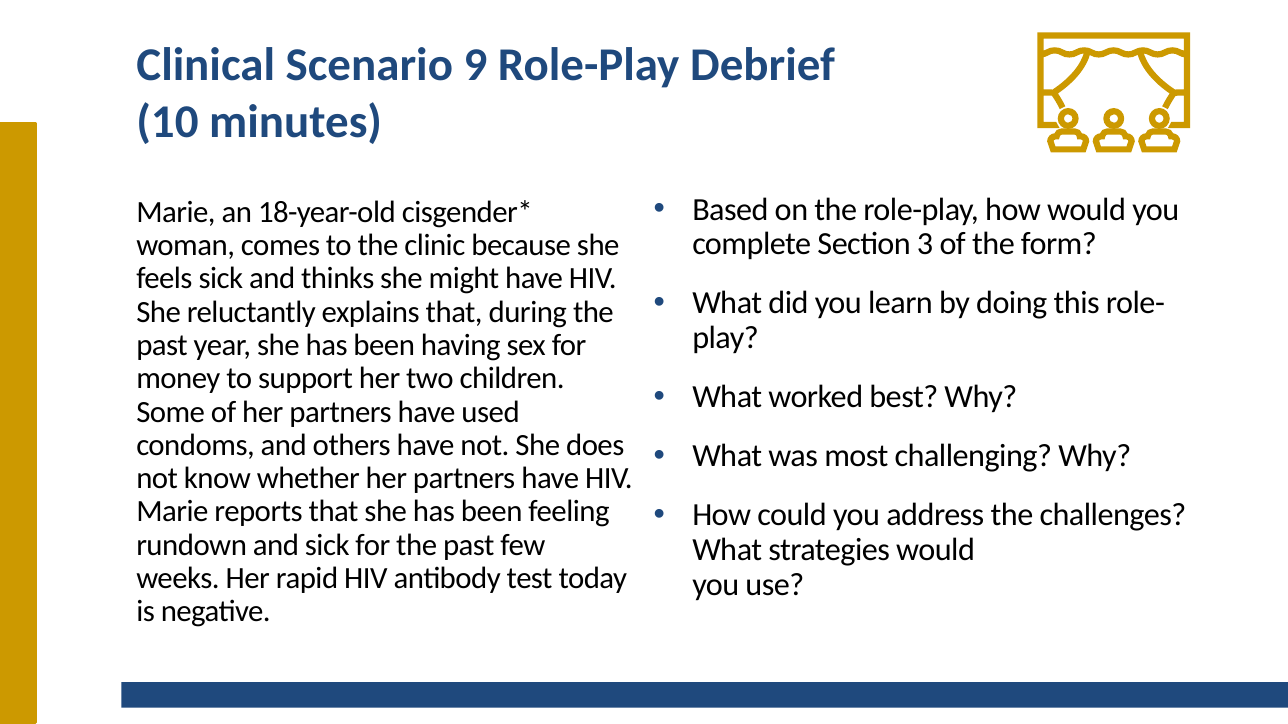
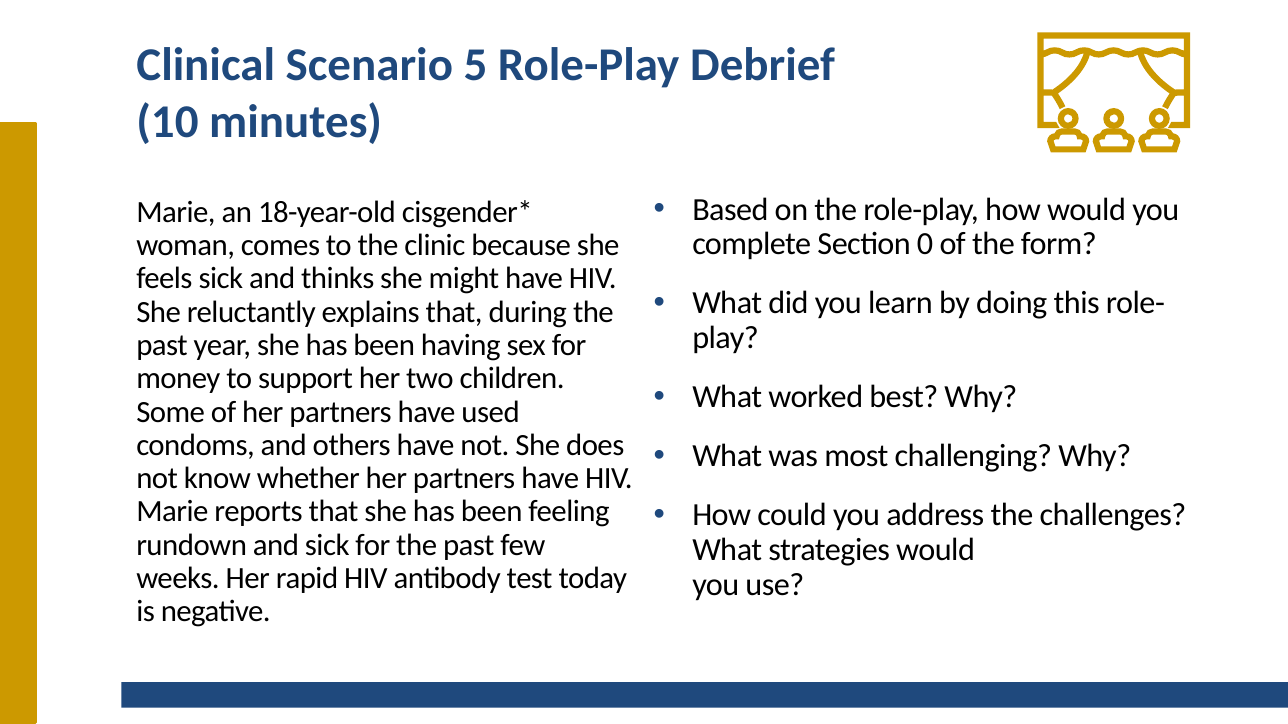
9: 9 -> 5
3: 3 -> 0
